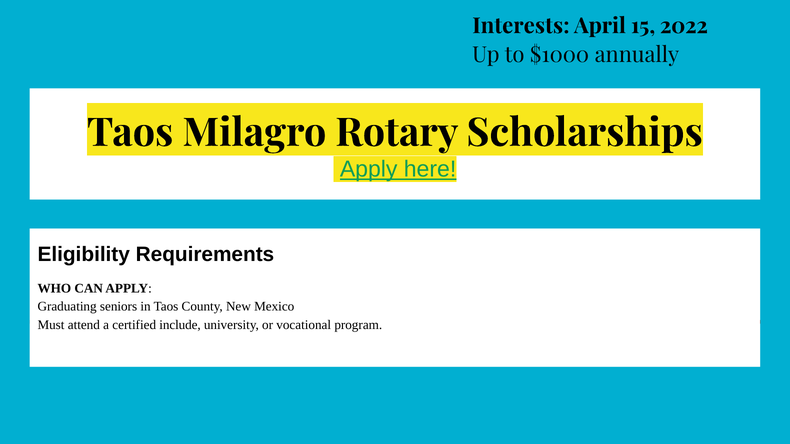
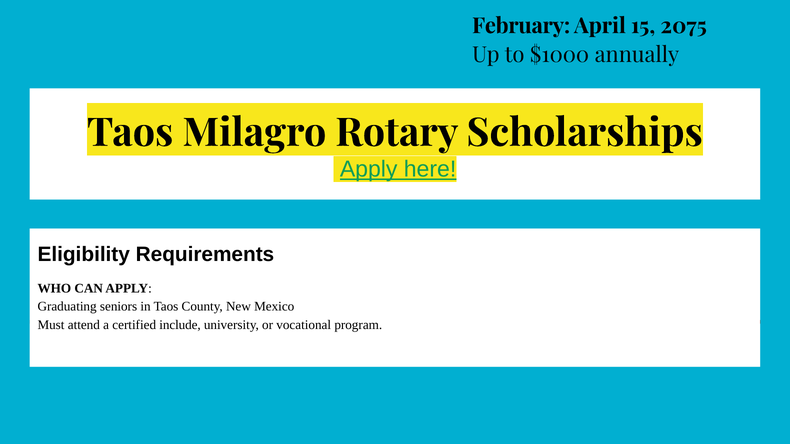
Interests: Interests -> February
2022: 2022 -> 2075
